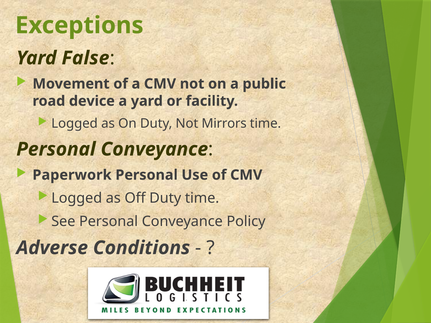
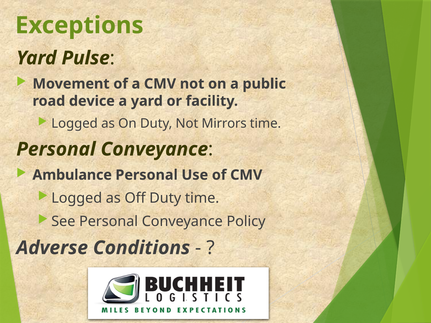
False: False -> Pulse
Paperwork: Paperwork -> Ambulance
